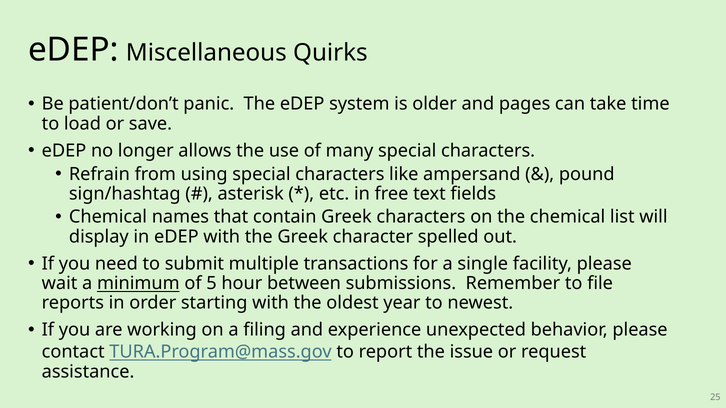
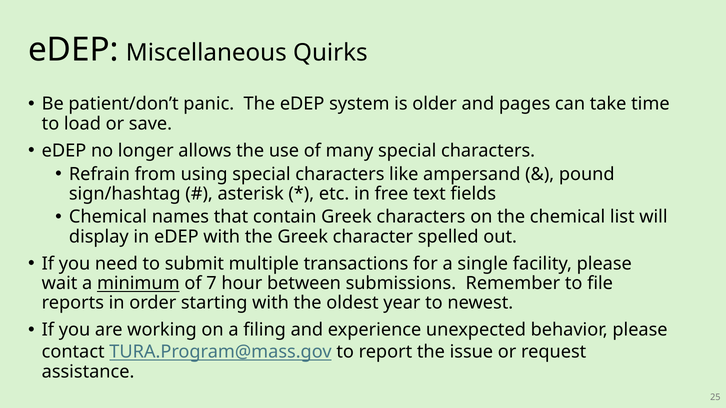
5: 5 -> 7
